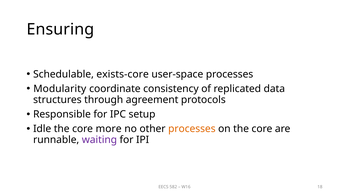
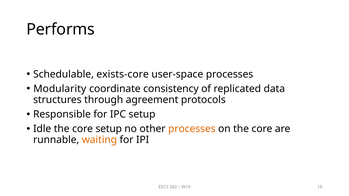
Ensuring: Ensuring -> Performs
core more: more -> setup
waiting colour: purple -> orange
